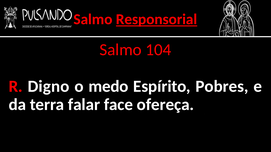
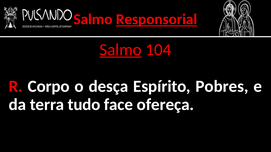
Salmo at (121, 50) underline: none -> present
Digno: Digno -> Corpo
medo: medo -> desça
falar: falar -> tudo
